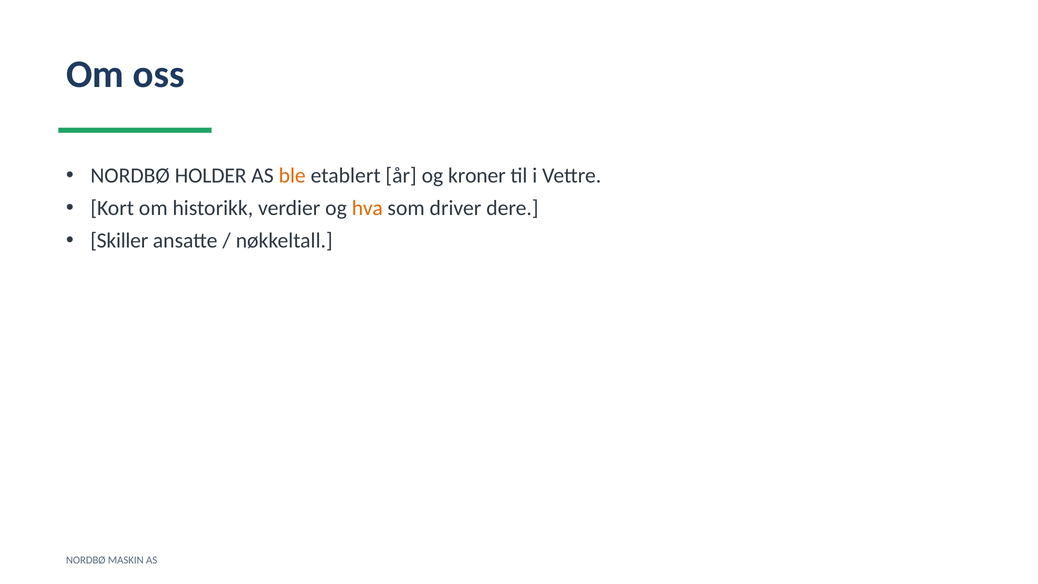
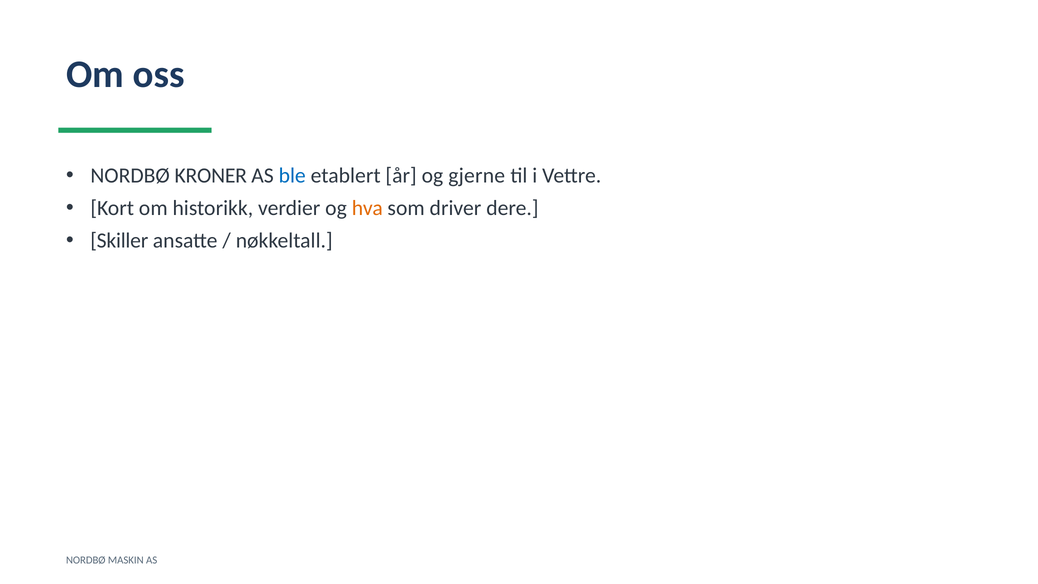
HOLDER: HOLDER -> KRONER
ble colour: orange -> blue
kroner: kroner -> gjerne
